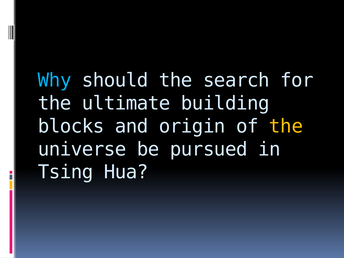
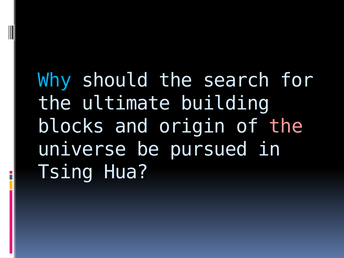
the at (286, 126) colour: yellow -> pink
